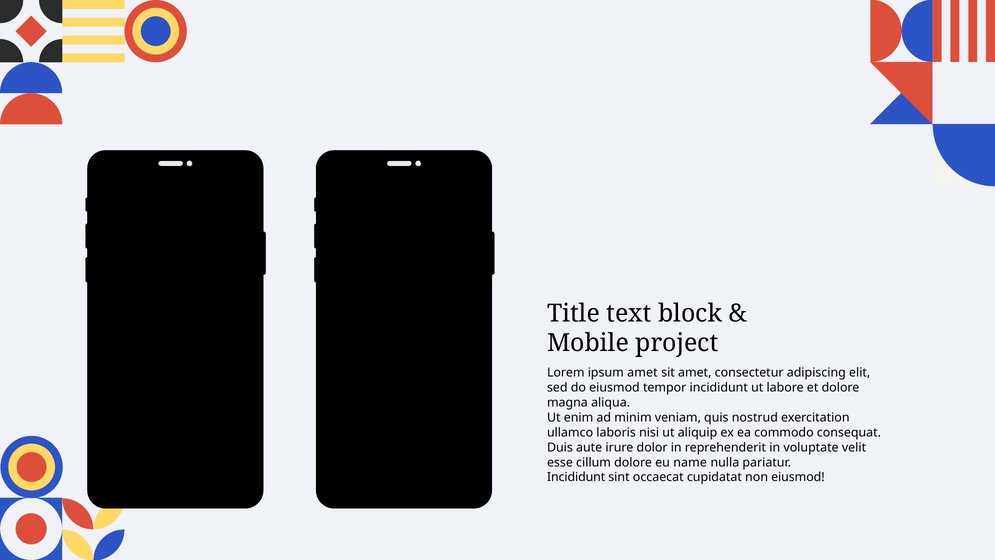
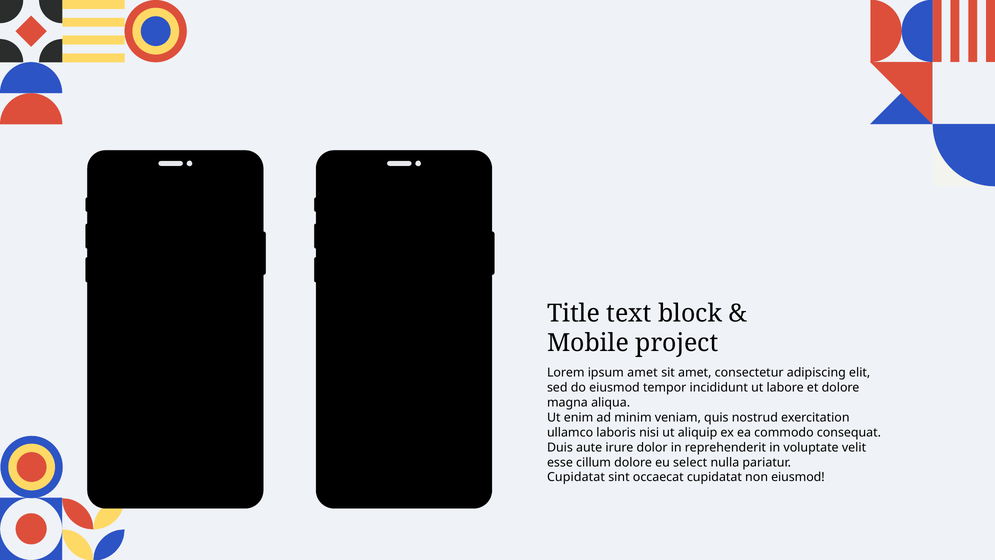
name: name -> select
Incididunt at (576, 477): Incididunt -> Cupidatat
